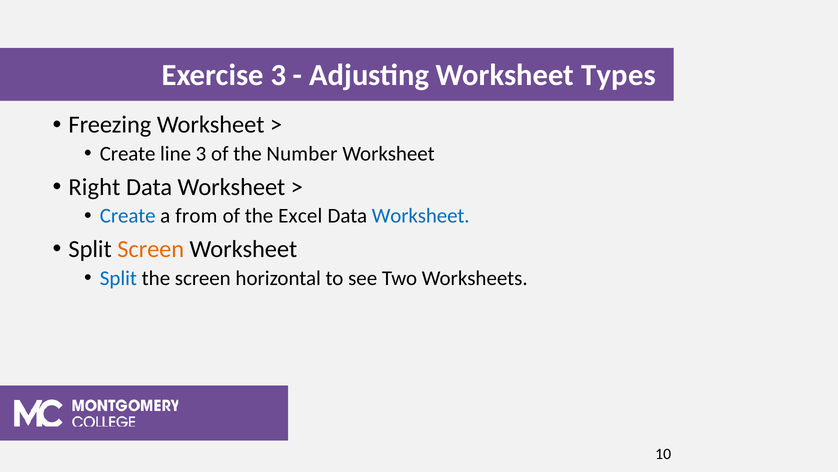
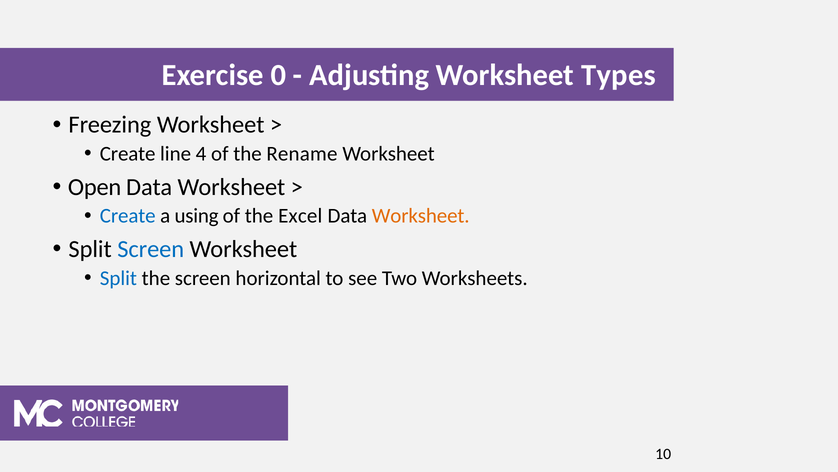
Exercise 3: 3 -> 0
line 3: 3 -> 4
Number: Number -> Rename
Right: Right -> Open
from: from -> using
Worksheet at (421, 216) colour: blue -> orange
Screen at (151, 249) colour: orange -> blue
